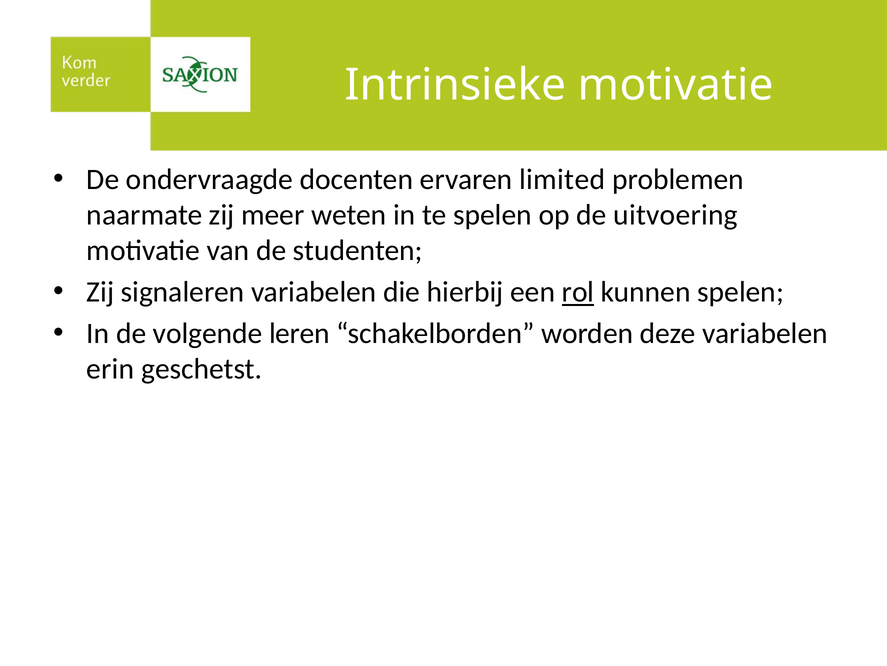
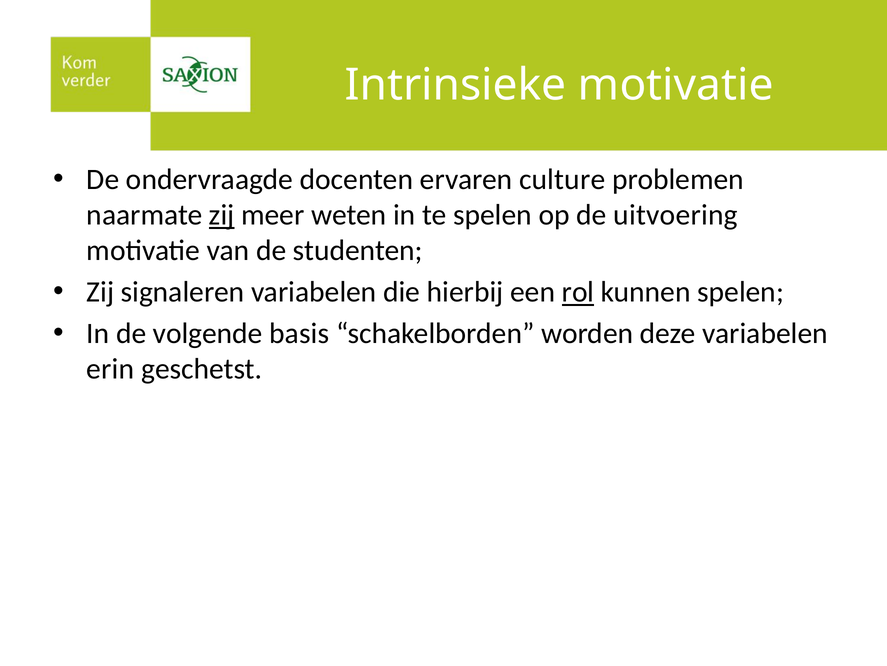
limited: limited -> culture
zij at (222, 215) underline: none -> present
leren: leren -> basis
